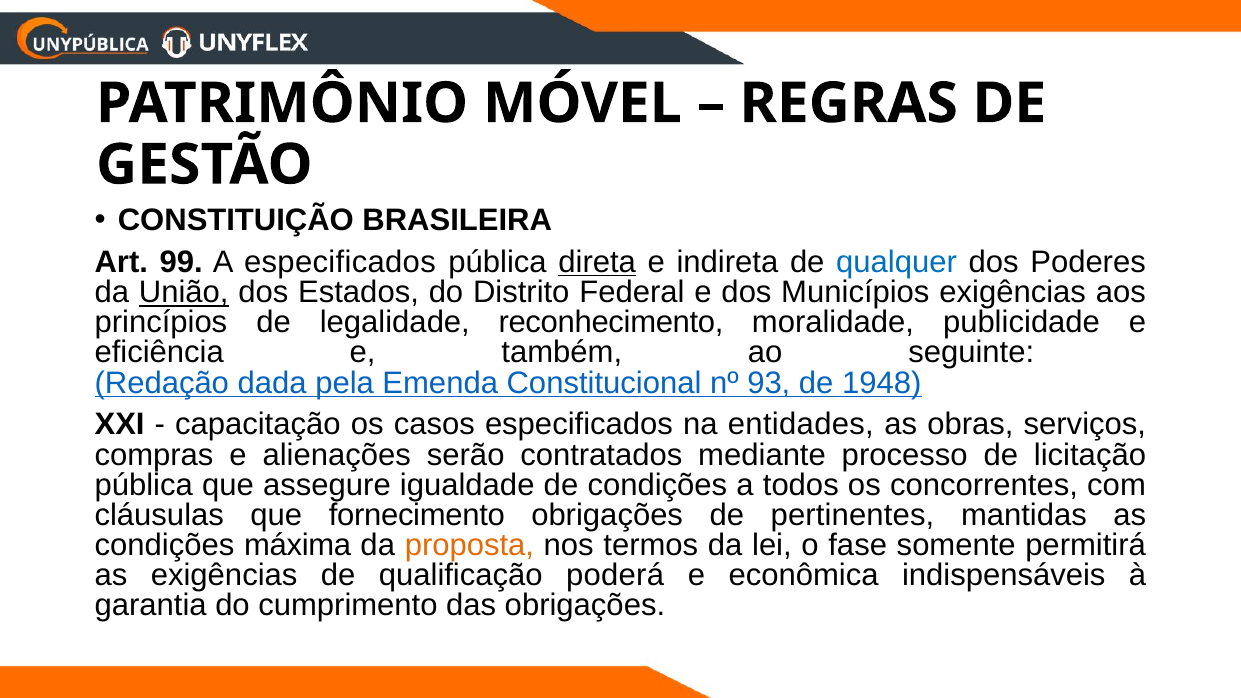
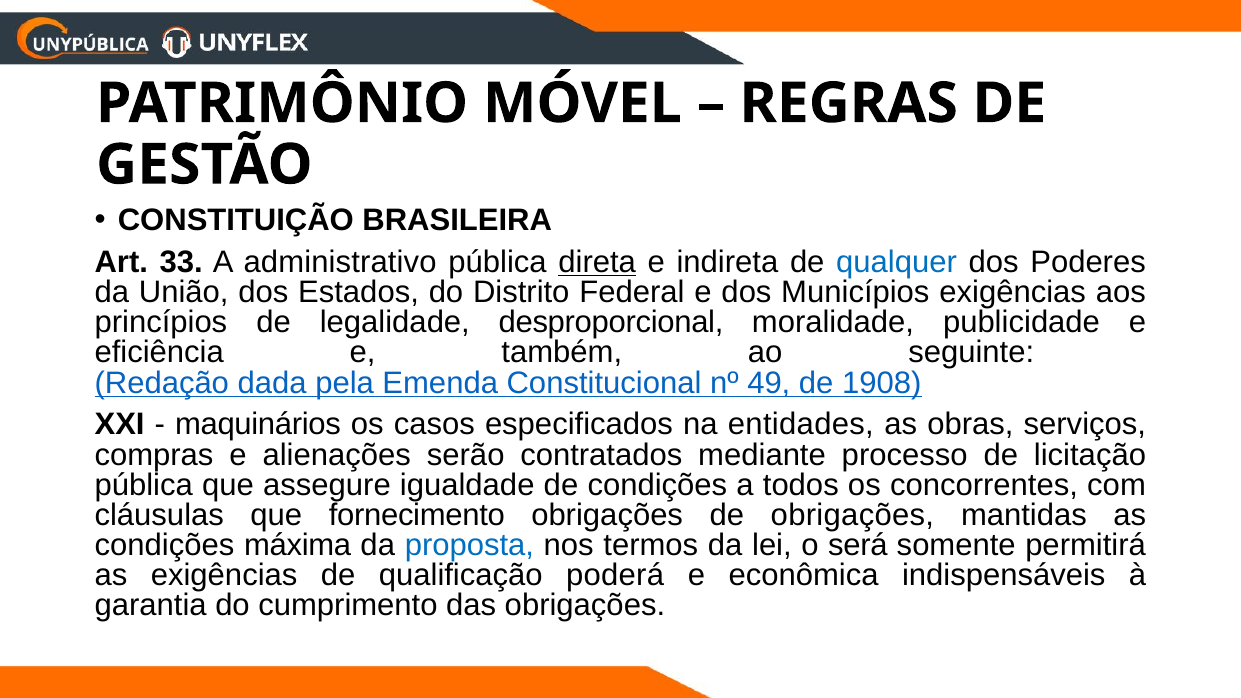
99: 99 -> 33
A especificados: especificados -> administrativo
União underline: present -> none
reconhecimento: reconhecimento -> desproporcional
93: 93 -> 49
1948: 1948 -> 1908
capacitação: capacitação -> maquinários
de pertinentes: pertinentes -> obrigações
proposta colour: orange -> blue
fase: fase -> será
